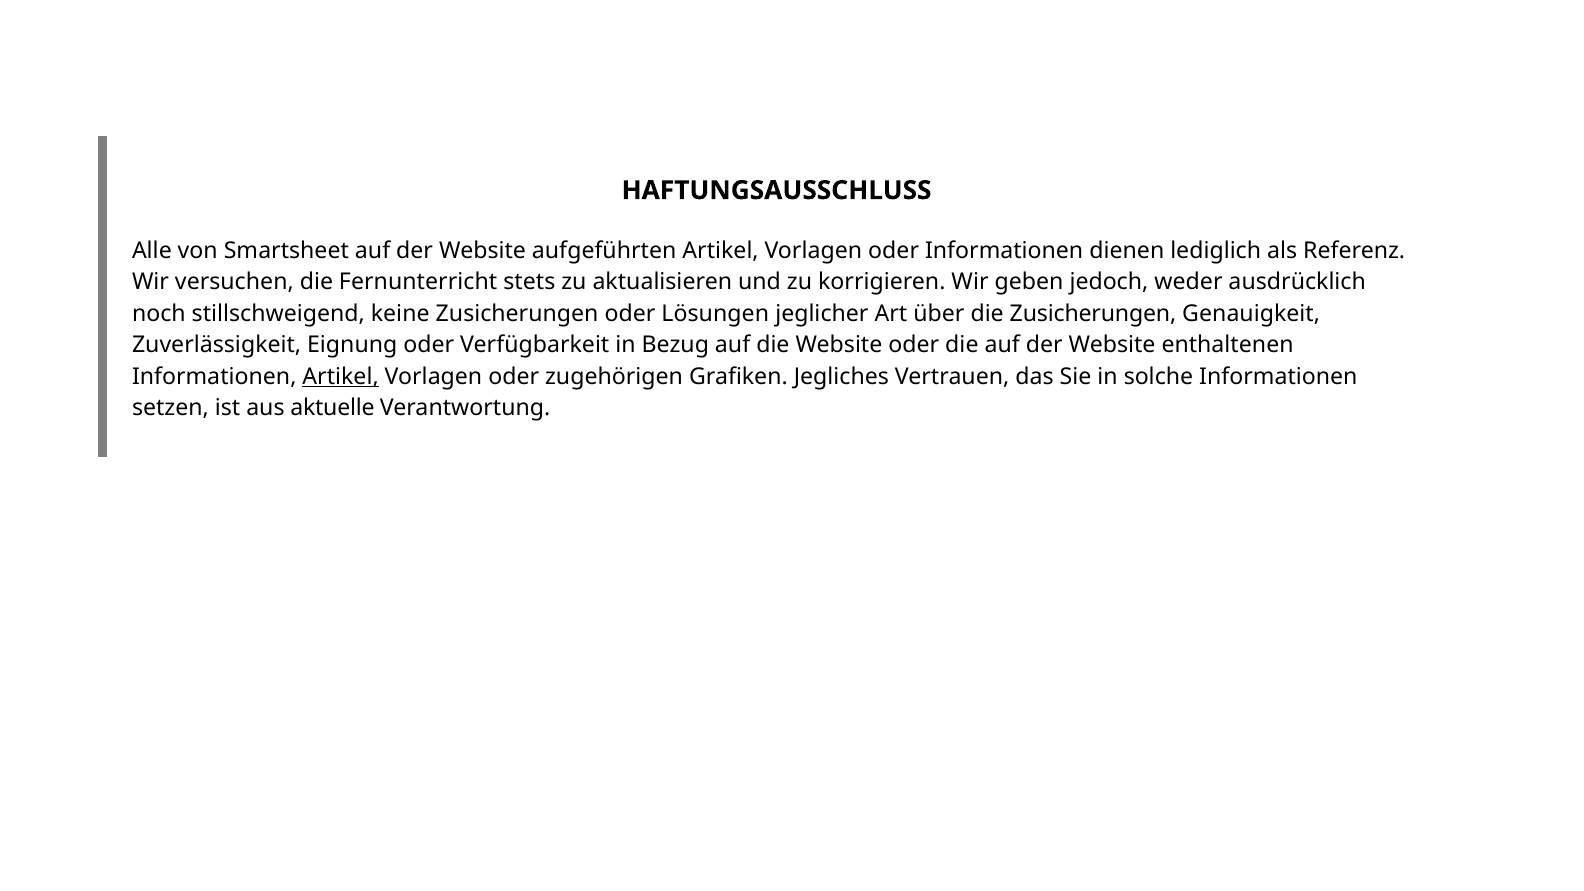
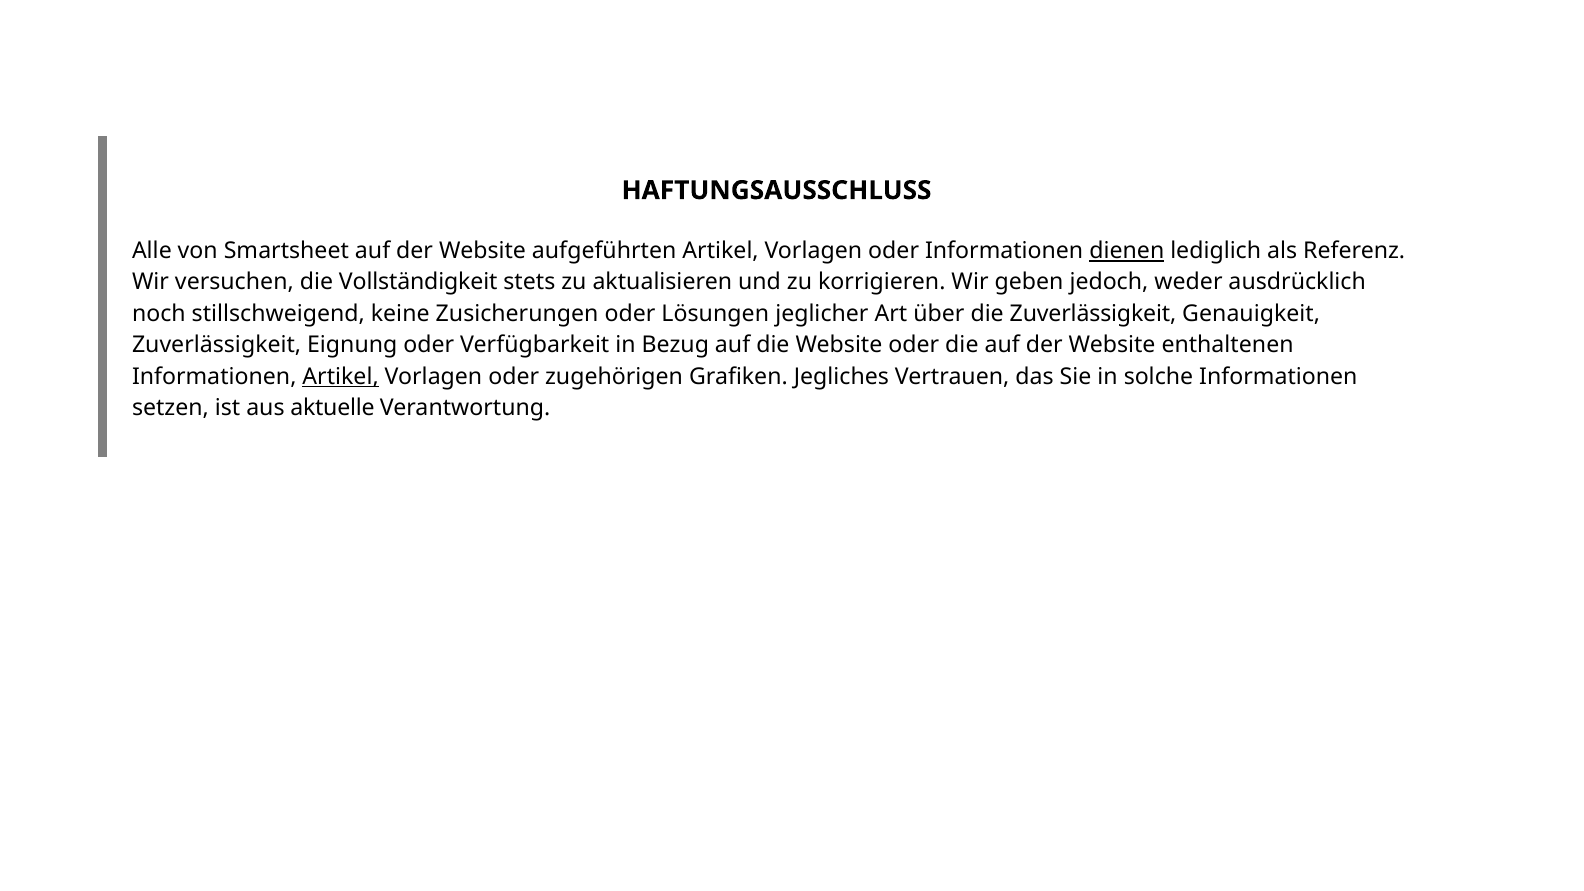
dienen underline: none -> present
Fernunterricht: Fernunterricht -> Vollständigkeit
die Zusicherungen: Zusicherungen -> Zuverlässigkeit
